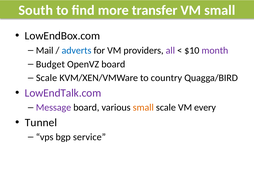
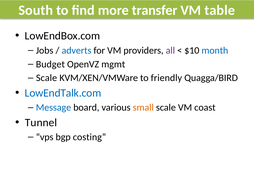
VM small: small -> table
Mail: Mail -> Jobs
month colour: purple -> blue
OpenVZ board: board -> mgmt
country: country -> friendly
LowEndTalk.com colour: purple -> blue
Message colour: purple -> blue
every: every -> coast
service: service -> costing
